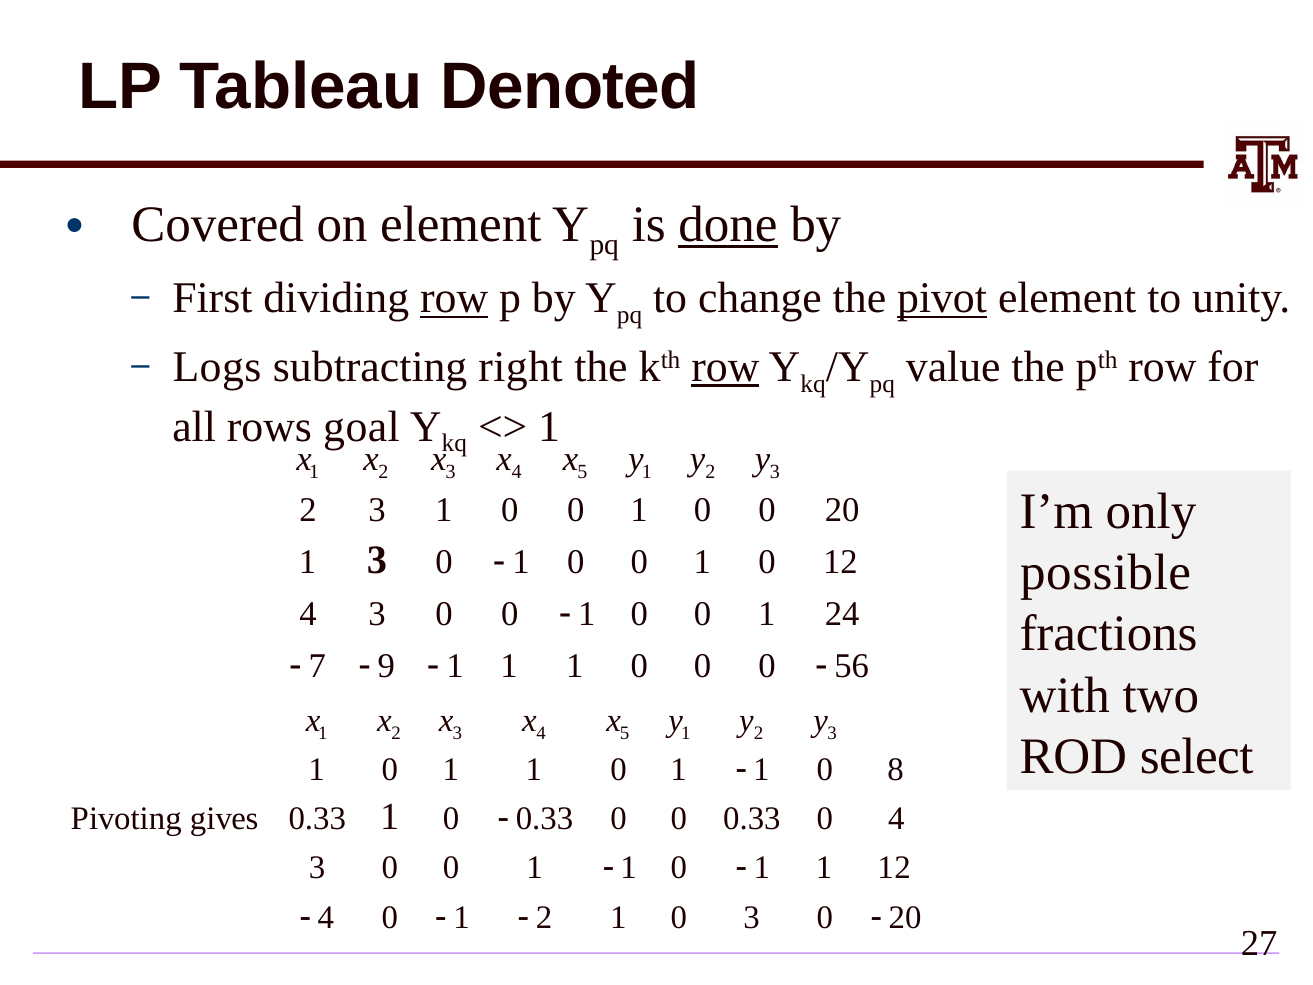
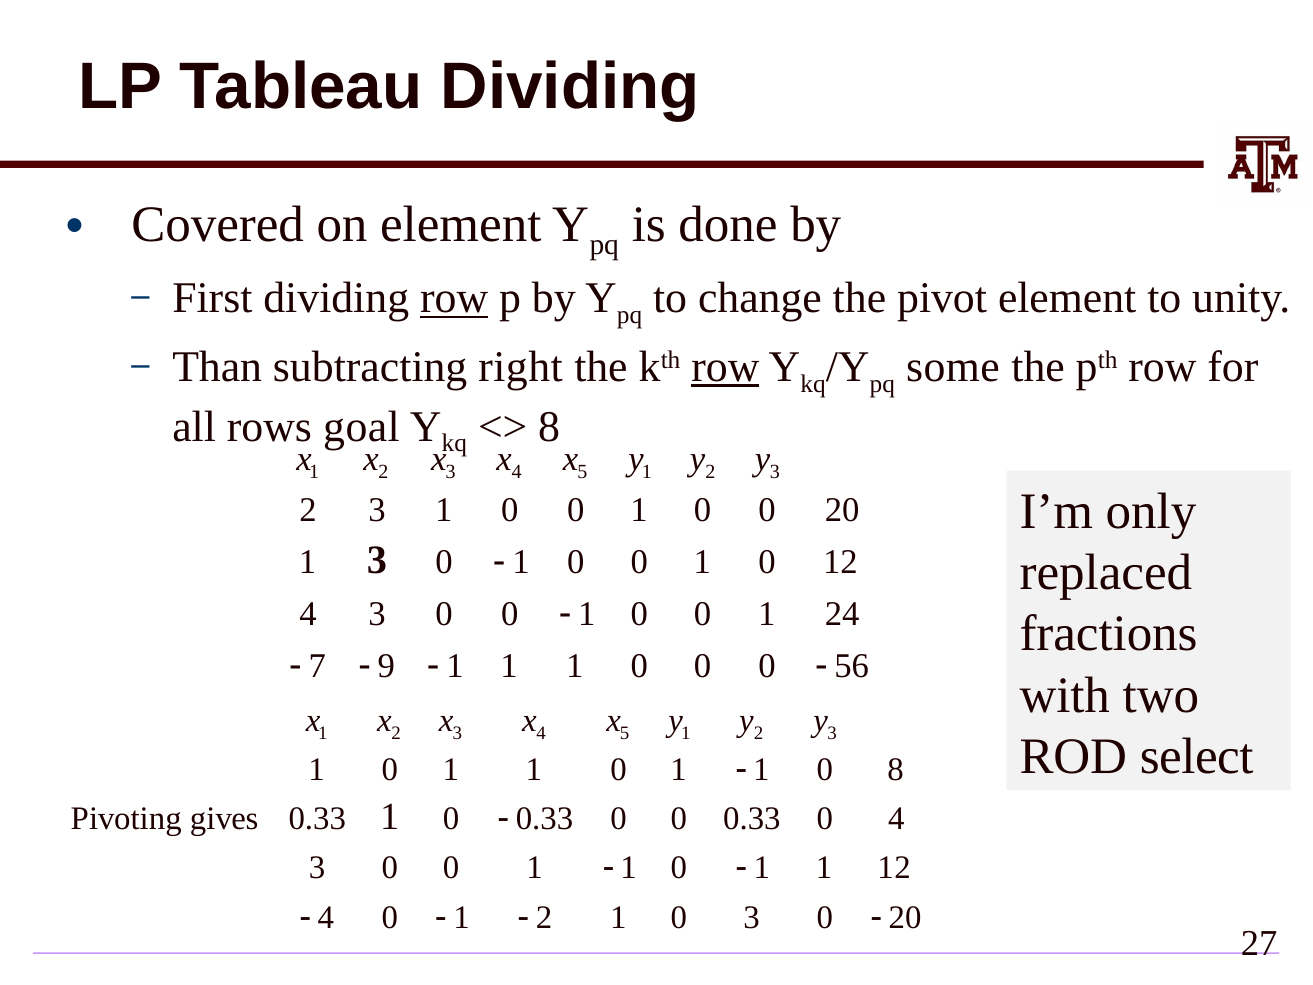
Tableau Denoted: Denoted -> Dividing
done underline: present -> none
pivot underline: present -> none
Logs: Logs -> Than
value: value -> some
1 at (549, 426): 1 -> 8
possible: possible -> replaced
